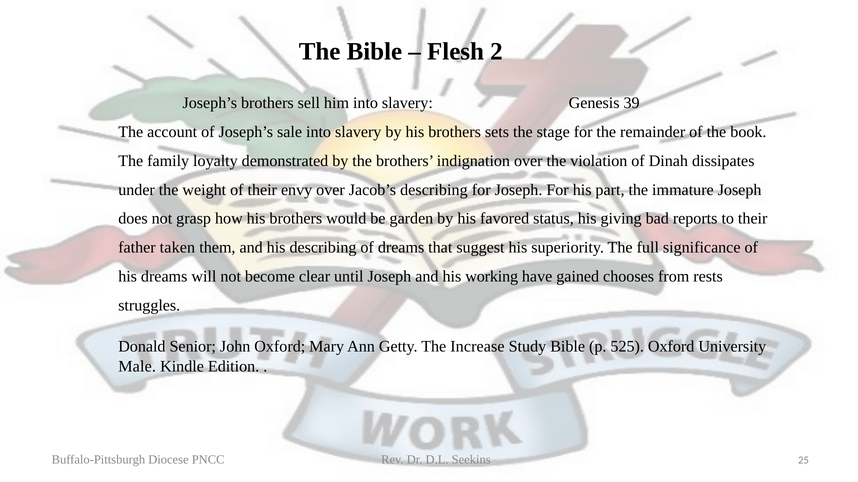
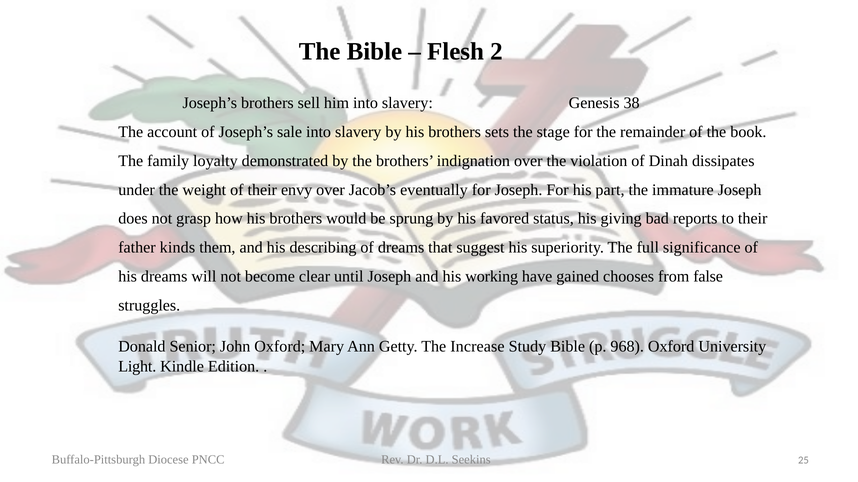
39: 39 -> 38
Jacob’s describing: describing -> eventually
garden: garden -> sprung
taken: taken -> kinds
rests: rests -> false
525: 525 -> 968
Male: Male -> Light
